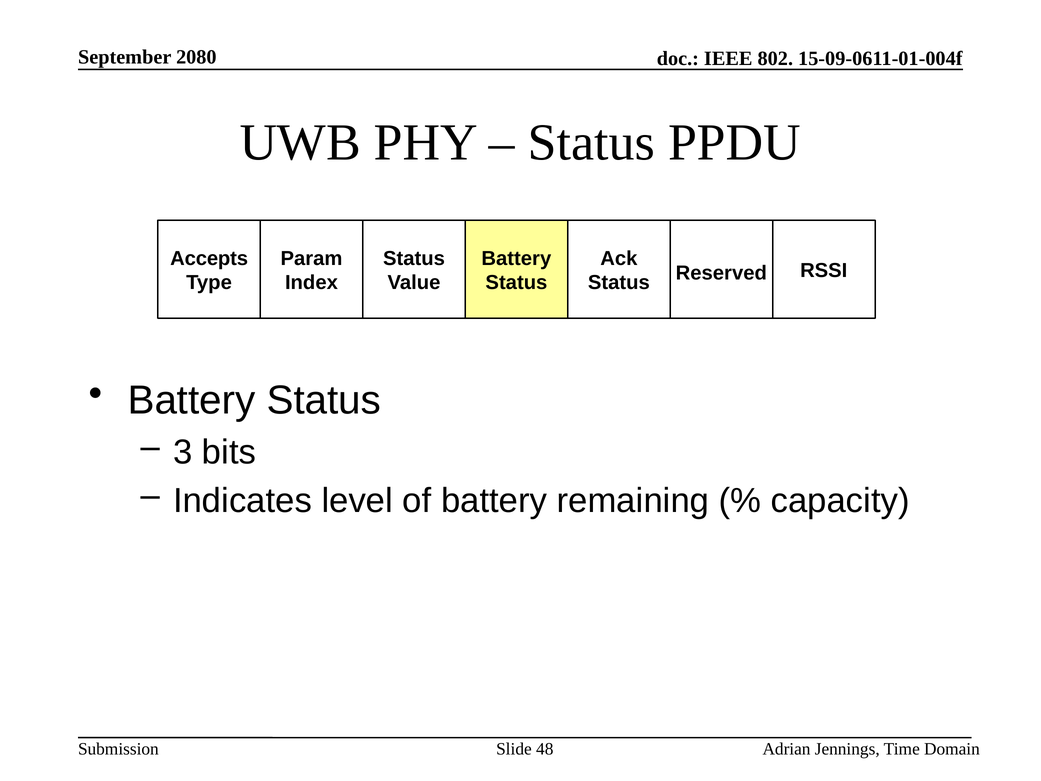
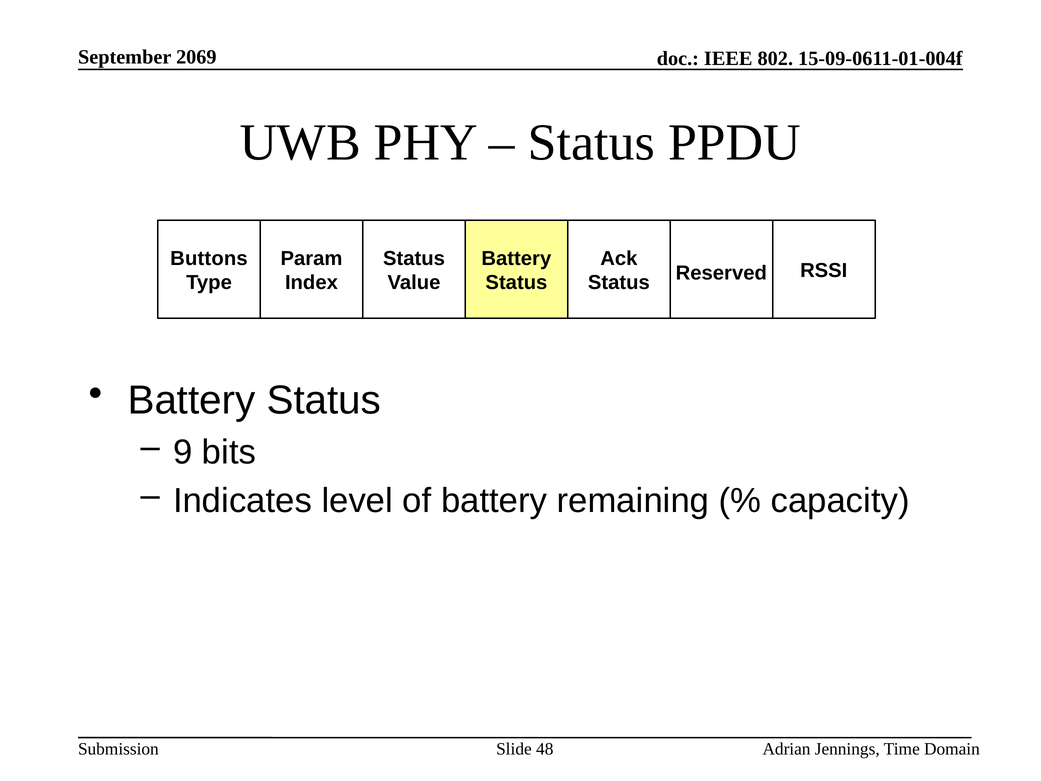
2080: 2080 -> 2069
Accepts: Accepts -> Buttons
3: 3 -> 9
